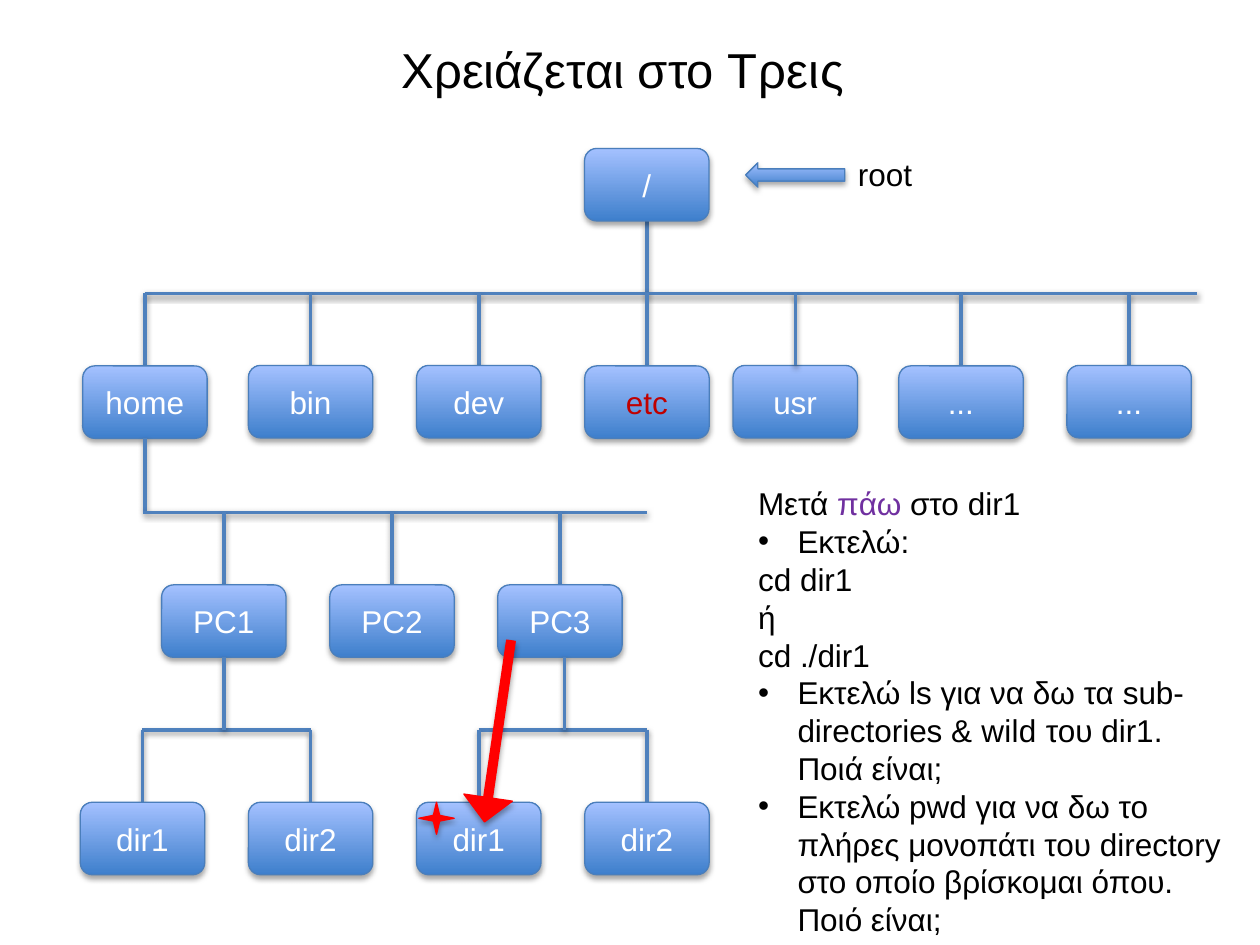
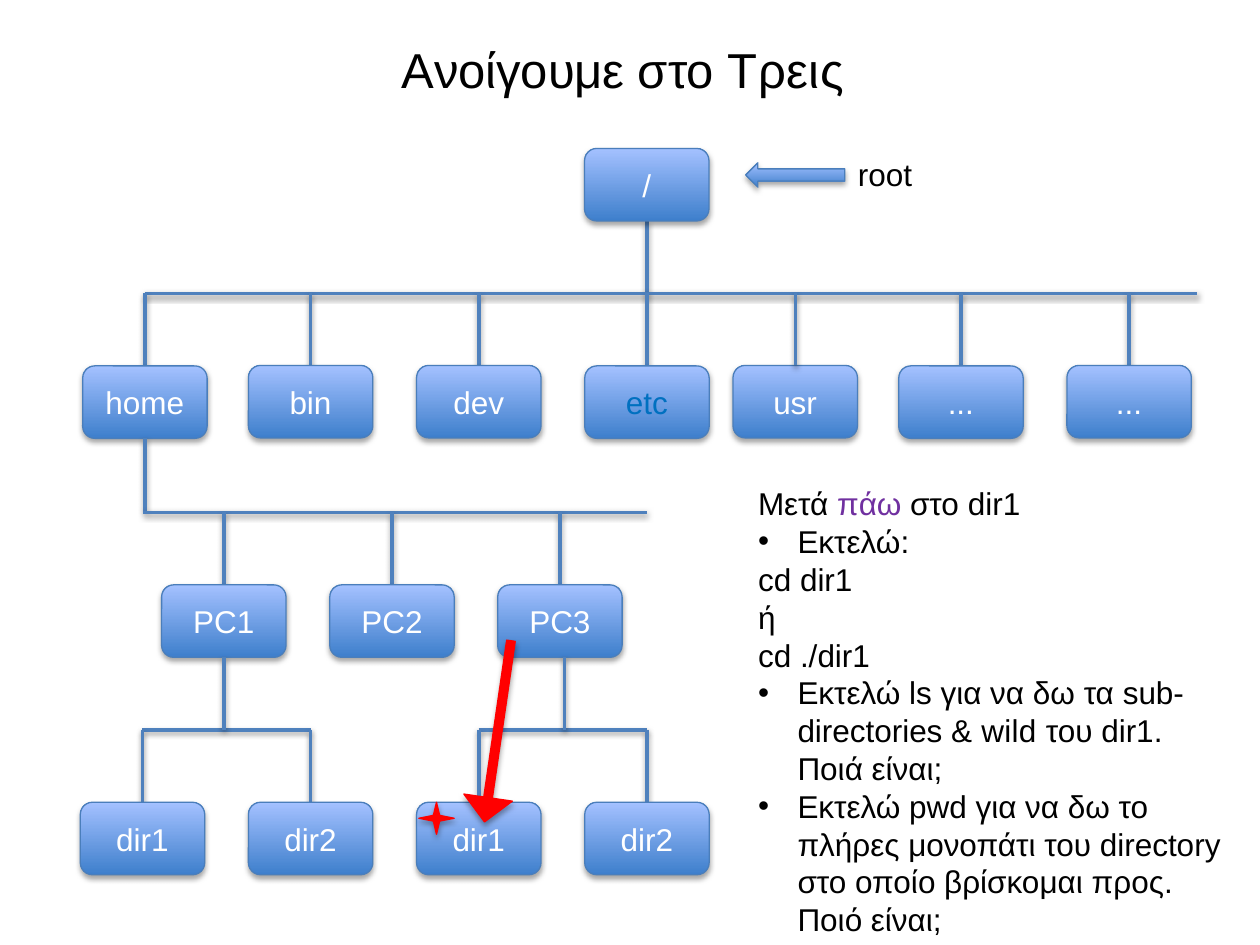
Χρειάζεται: Χρειάζεται -> Ανοίγουμε
etc colour: red -> blue
όπου: όπου -> προς
